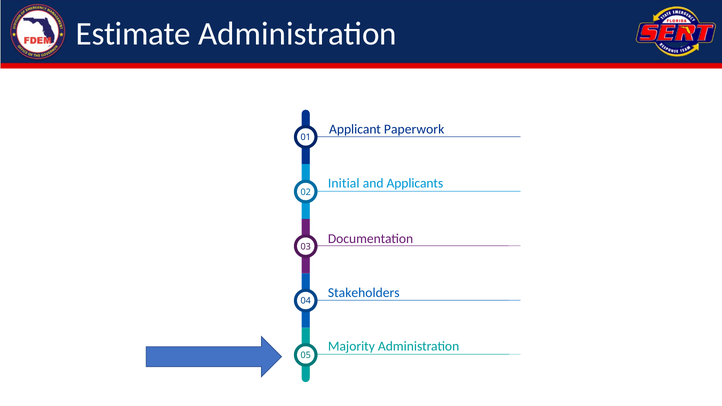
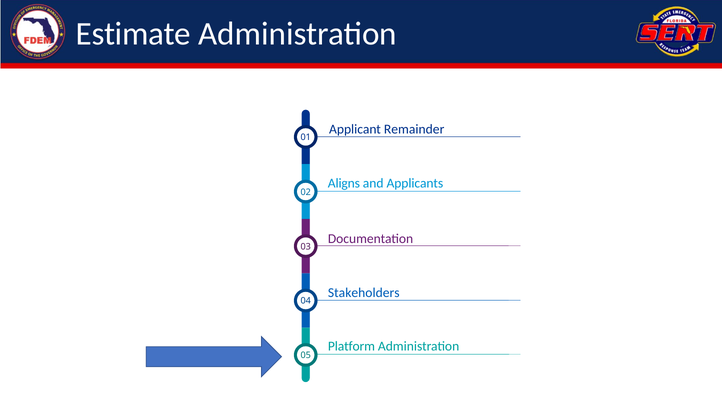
Paperwork: Paperwork -> Remainder
Initial: Initial -> Aligns
Majority: Majority -> Platform
